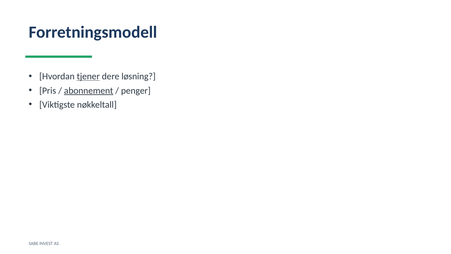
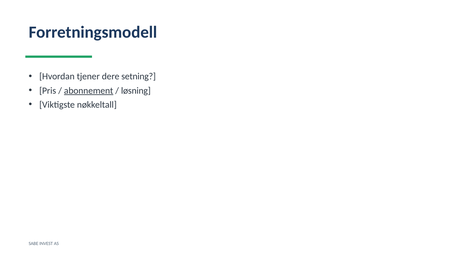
tjener underline: present -> none
løsning: løsning -> setning
penger: penger -> løsning
